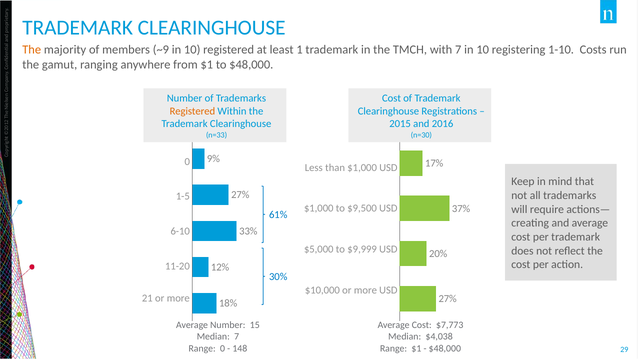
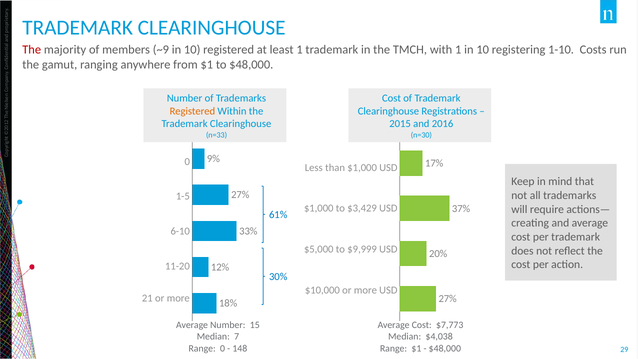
The at (32, 50) colour: orange -> red
with 7: 7 -> 1
$9,500: $9,500 -> $3,429
